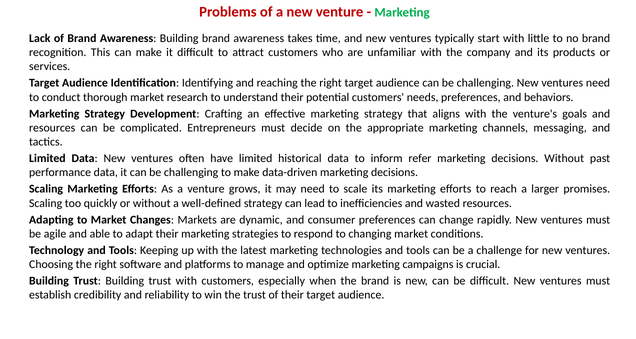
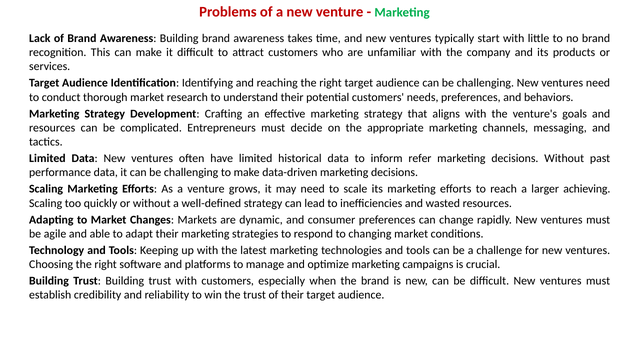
promises: promises -> achieving
